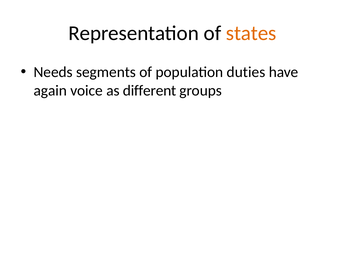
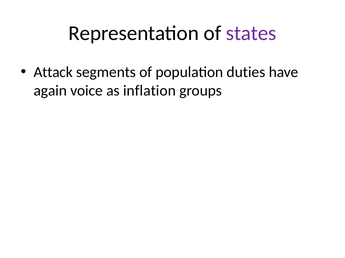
states colour: orange -> purple
Needs: Needs -> Attack
different: different -> inflation
